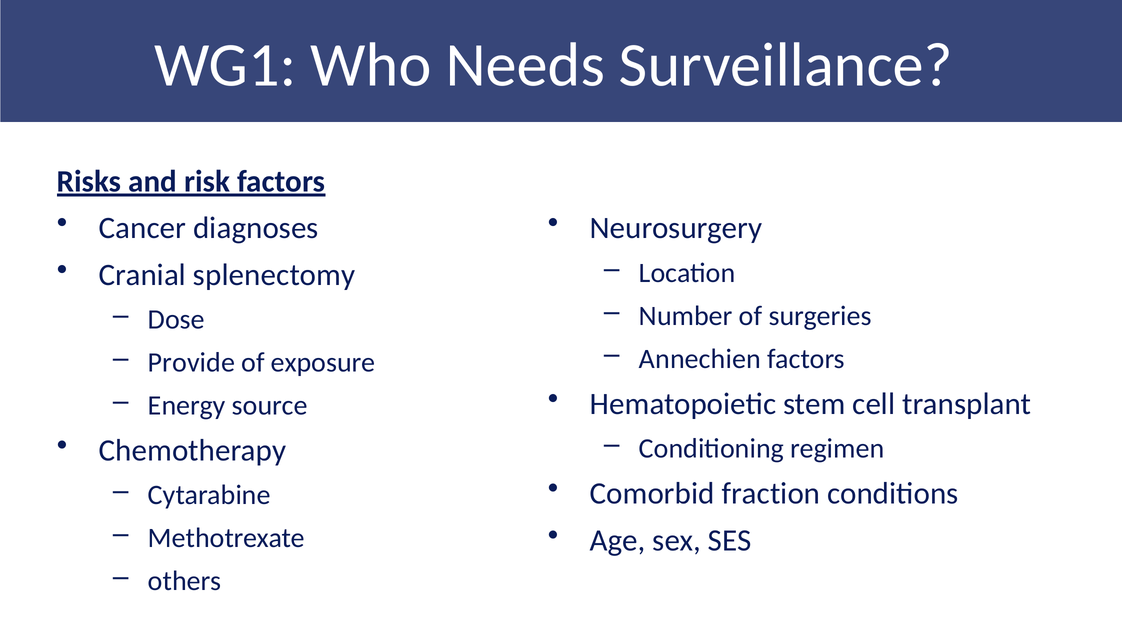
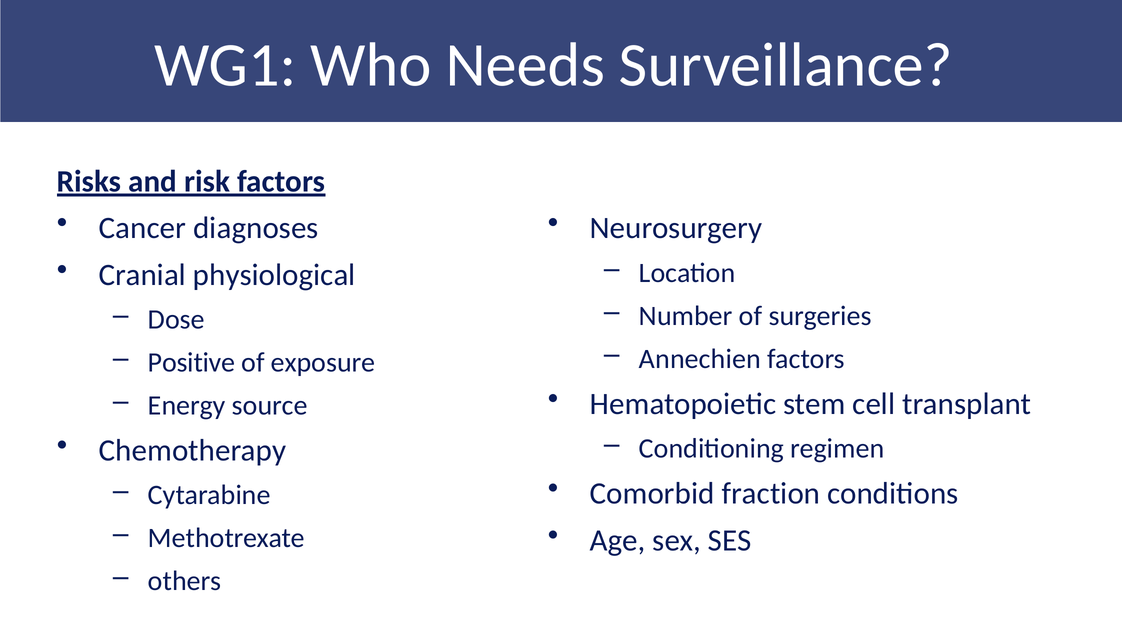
splenectomy: splenectomy -> physiological
Provide: Provide -> Positive
